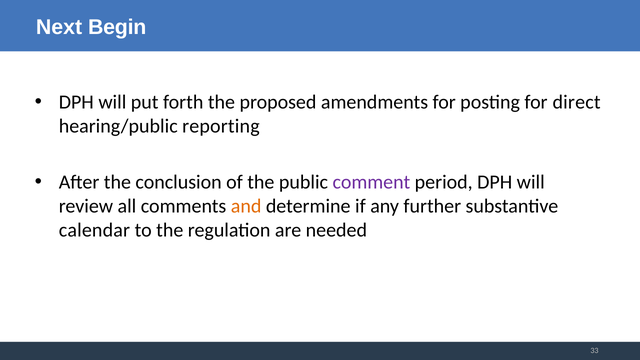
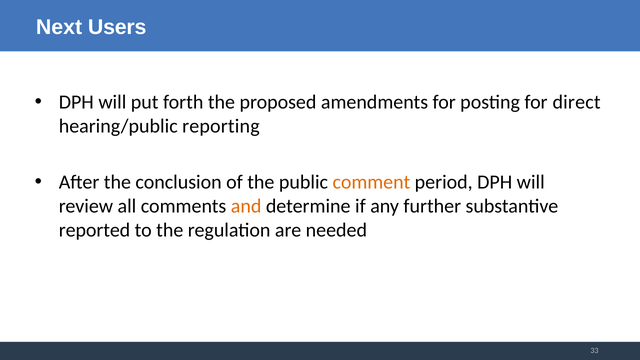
Begin: Begin -> Users
comment colour: purple -> orange
calendar: calendar -> reported
